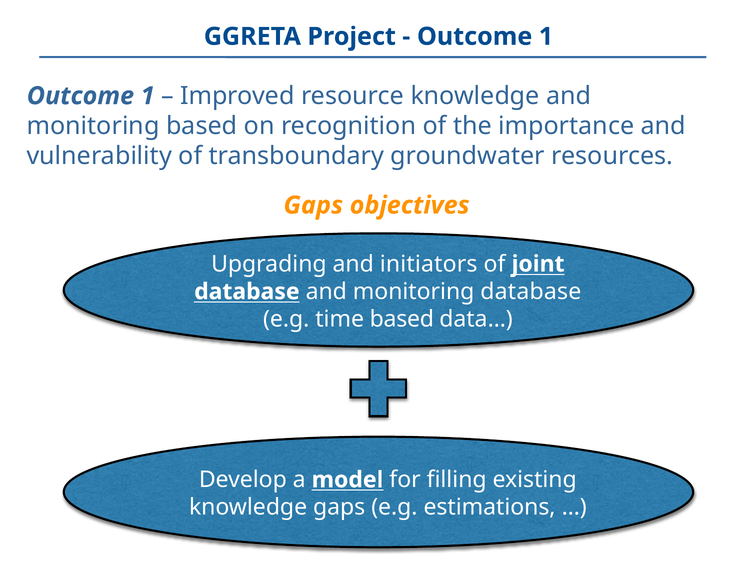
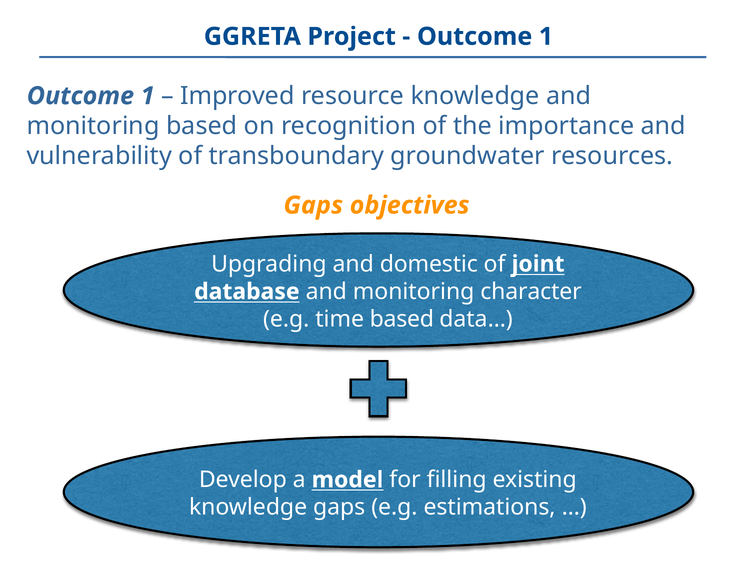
initiators: initiators -> domestic
monitoring database: database -> character
